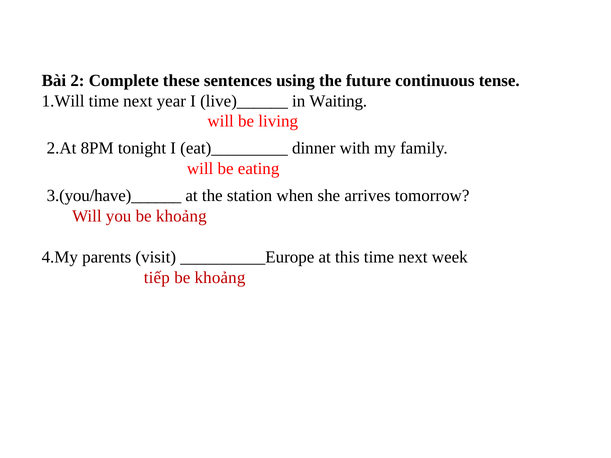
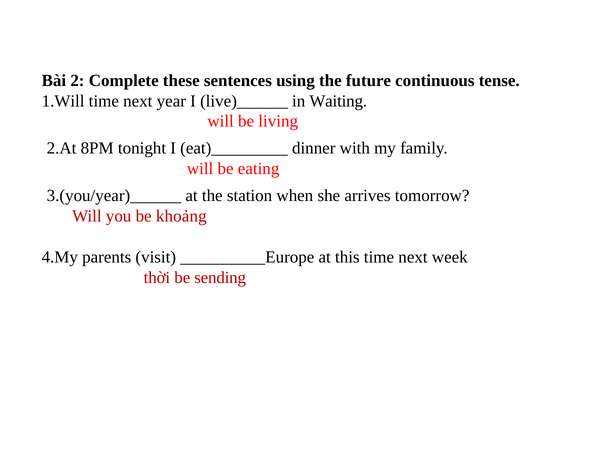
3.(you/have)______: 3.(you/have)______ -> 3.(you/year)______
tiếp: tiếp -> thời
khoảng at (220, 278): khoảng -> sending
